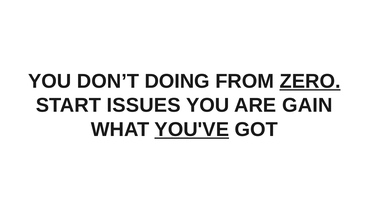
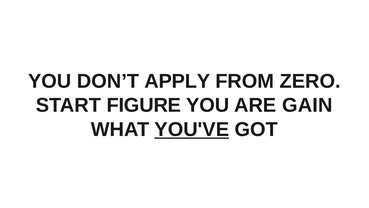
DOING: DOING -> APPLY
ZERO underline: present -> none
ISSUES: ISSUES -> FIGURE
